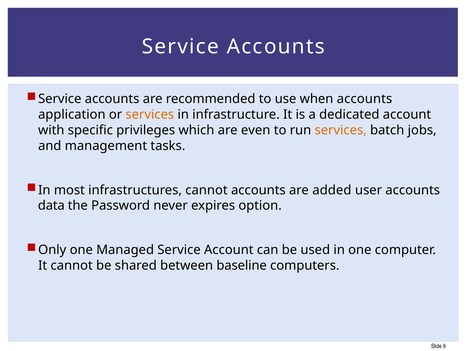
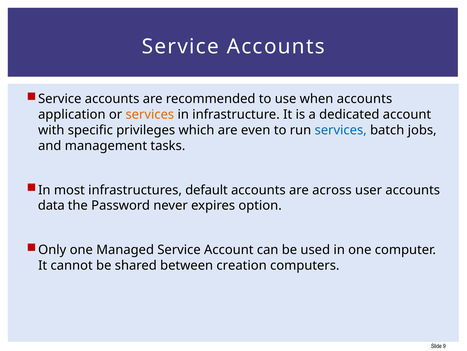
services at (341, 130) colour: orange -> blue
infrastructures cannot: cannot -> default
added: added -> across
baseline: baseline -> creation
